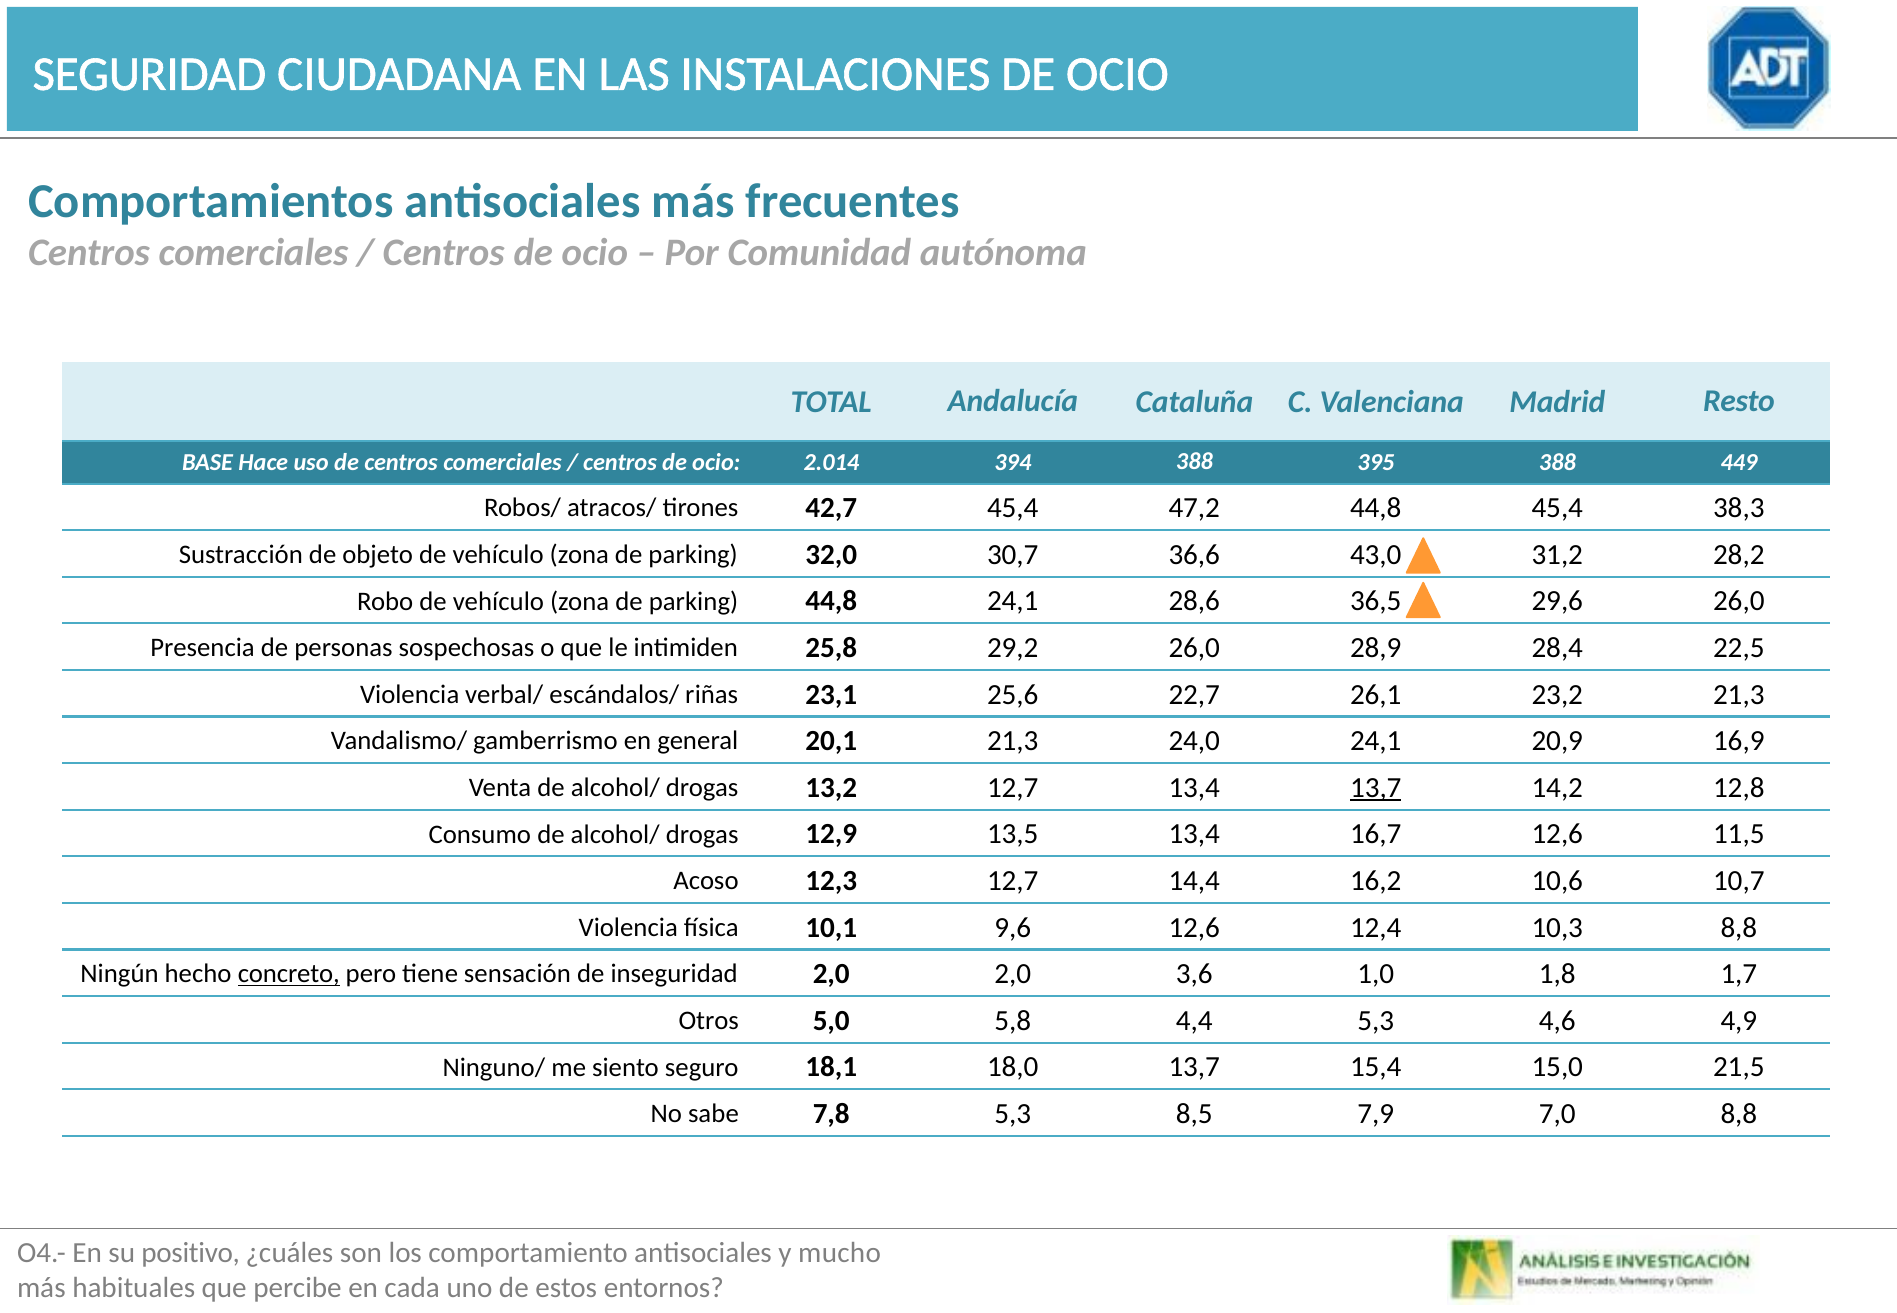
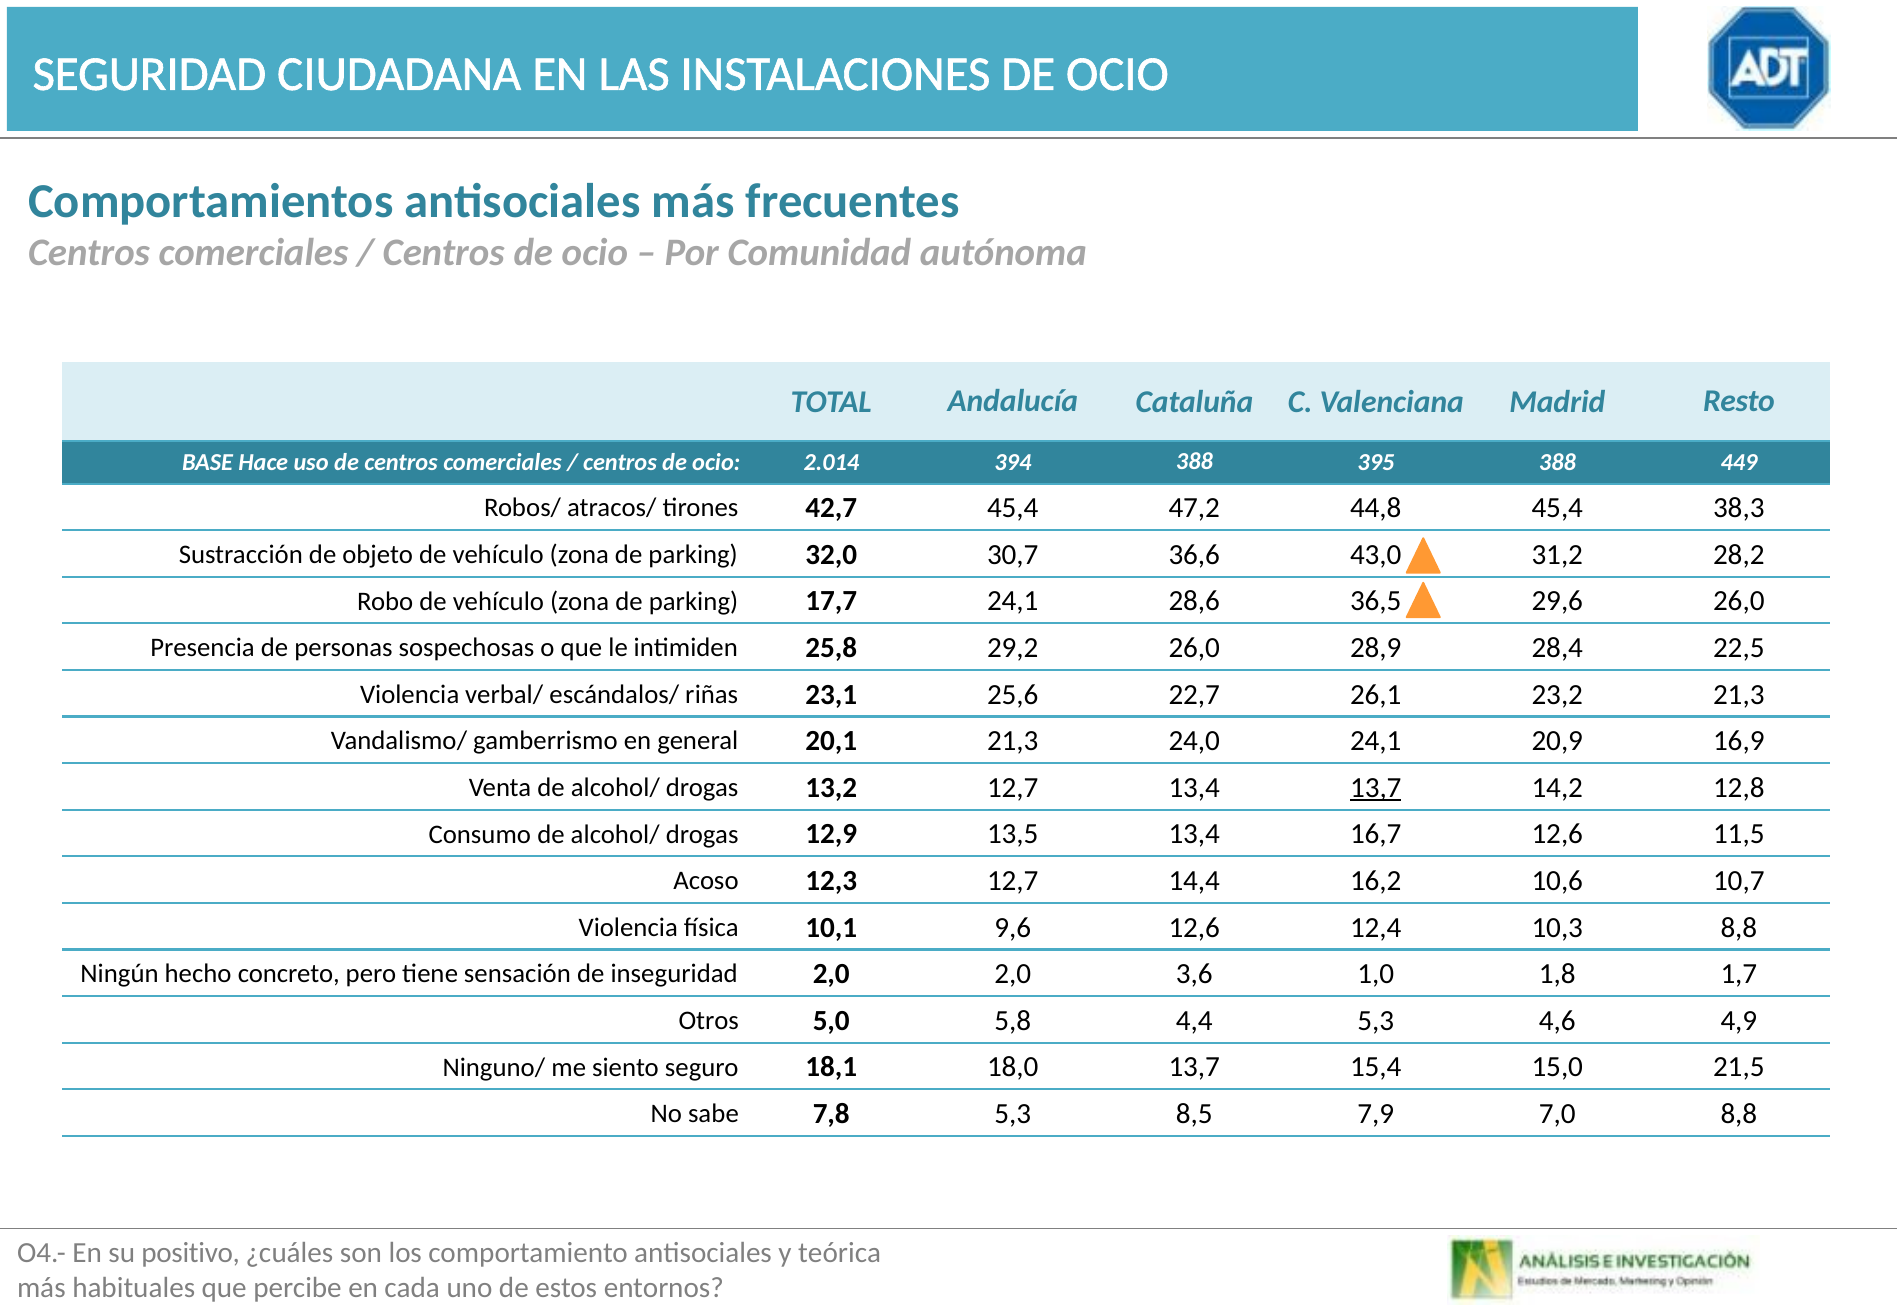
parking 44,8: 44,8 -> 17,7
concreto underline: present -> none
mucho: mucho -> teórica
